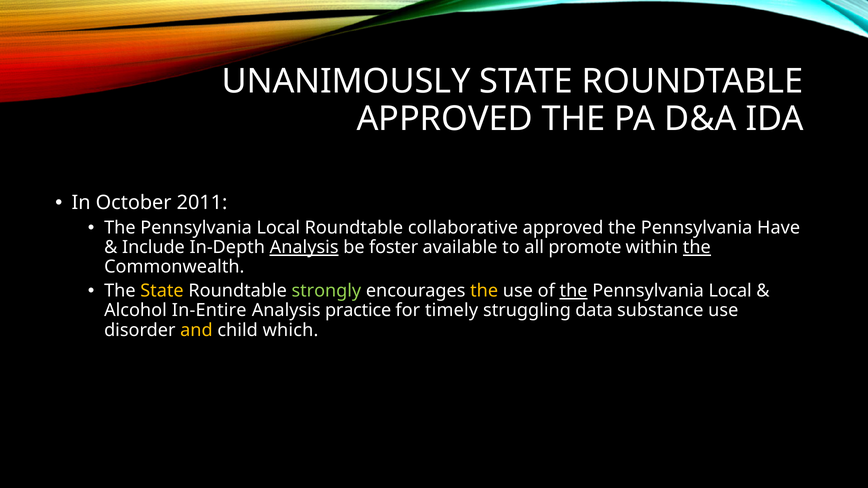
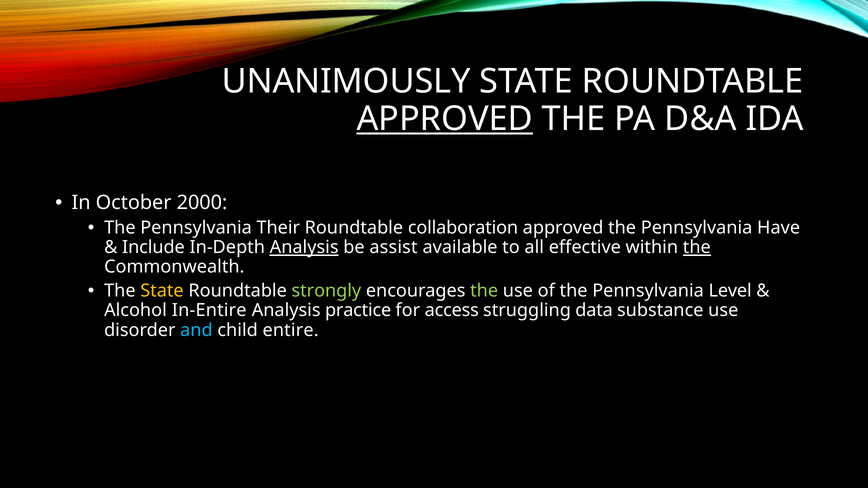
APPROVED at (445, 119) underline: none -> present
2011: 2011 -> 2000
Local at (278, 228): Local -> Their
collaborative: collaborative -> collaboration
foster: foster -> assist
promote: promote -> effective
the at (484, 291) colour: yellow -> light green
the at (574, 291) underline: present -> none
Local at (730, 291): Local -> Level
timely: timely -> access
and colour: yellow -> light blue
which: which -> entire
